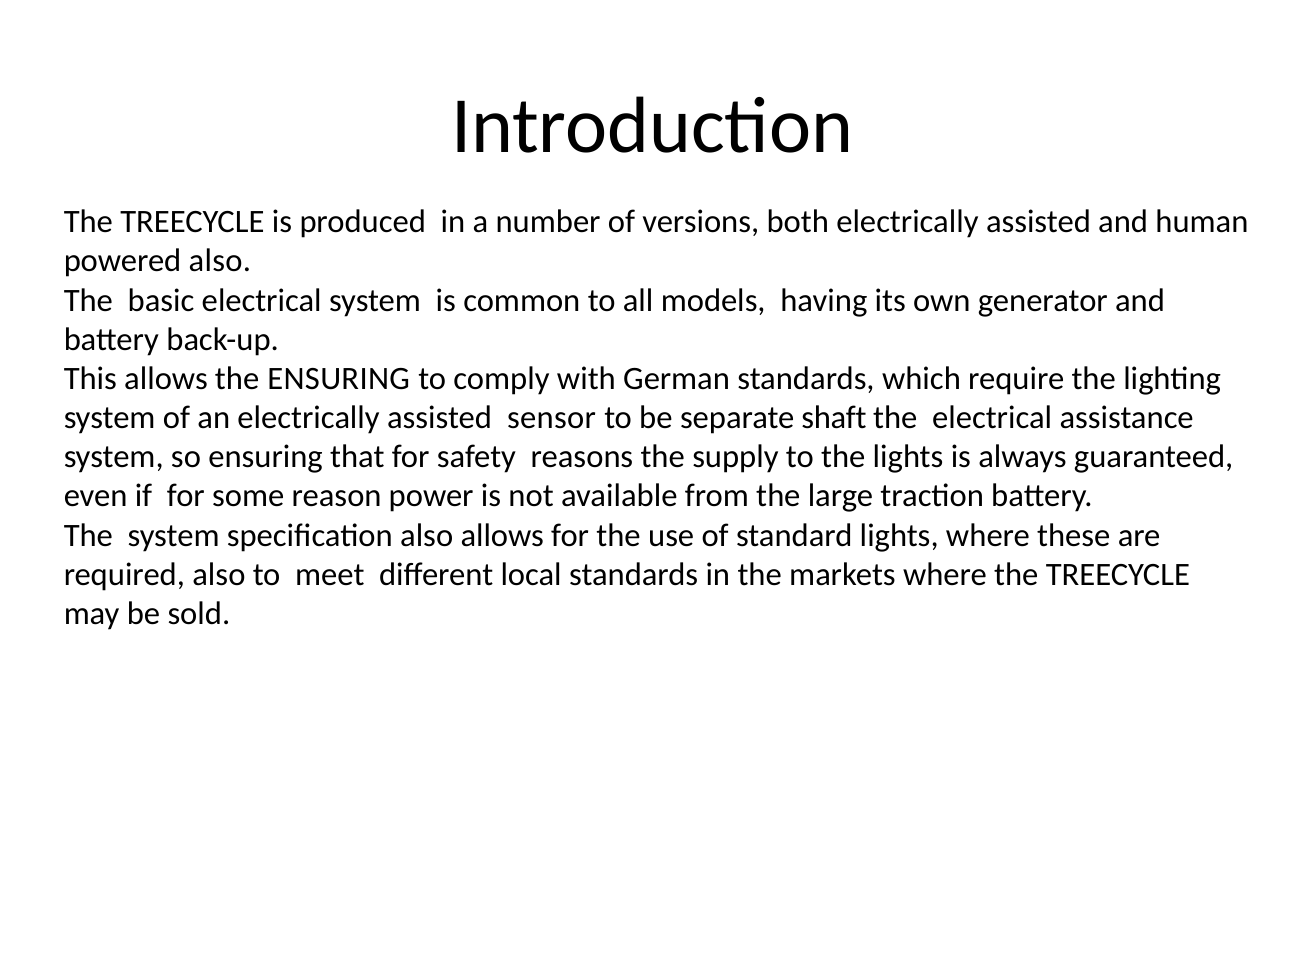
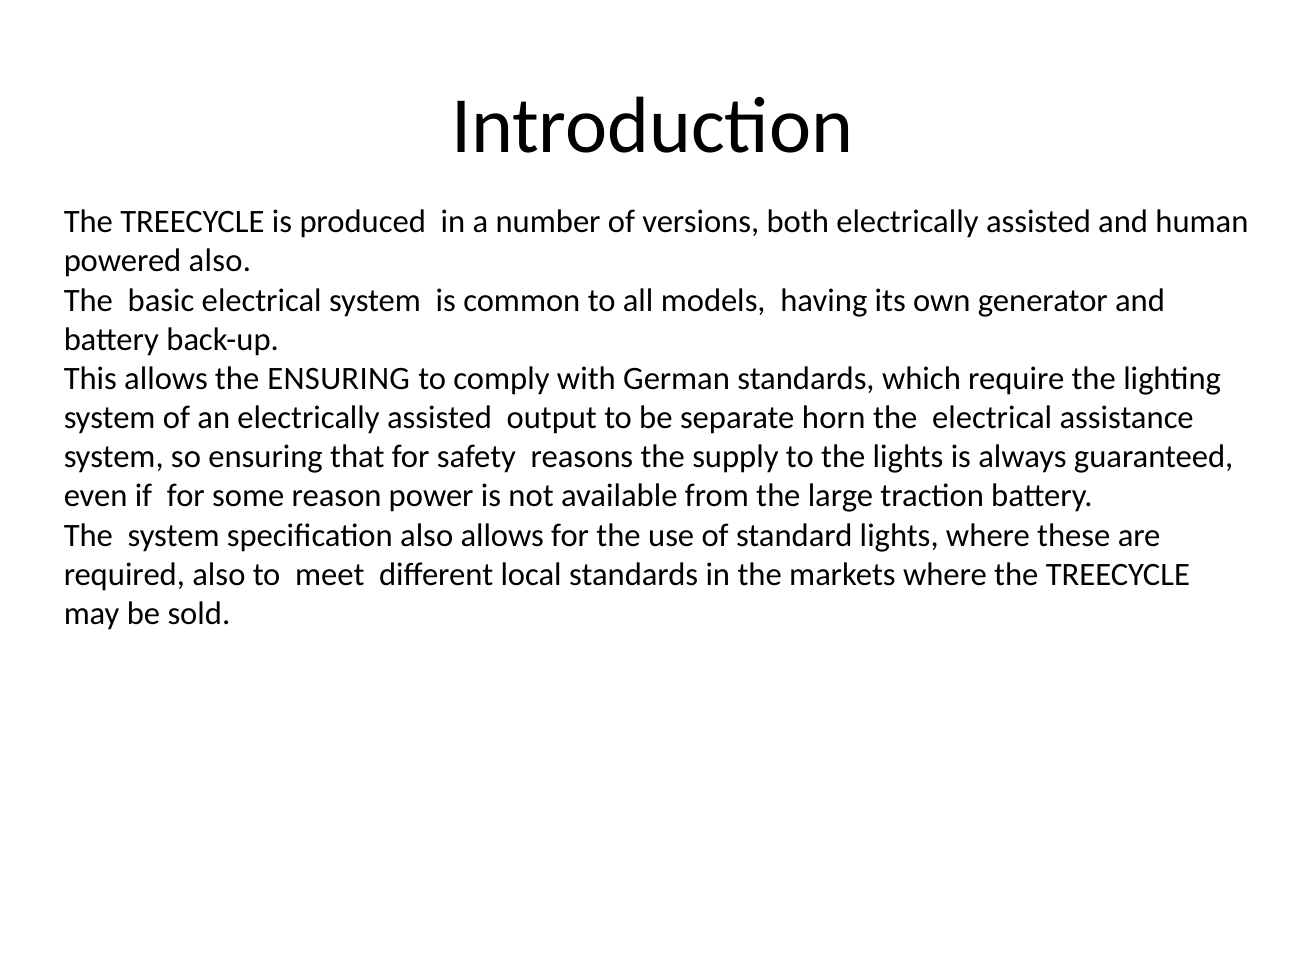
sensor: sensor -> output
shaft: shaft -> horn
